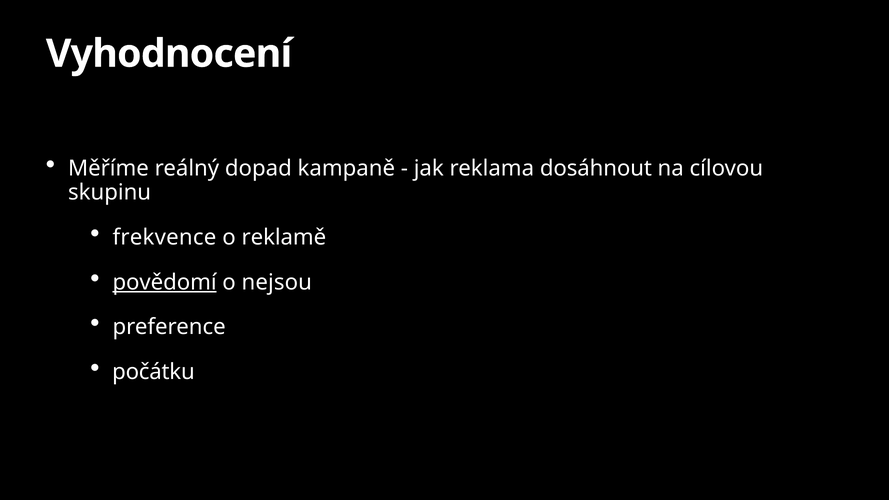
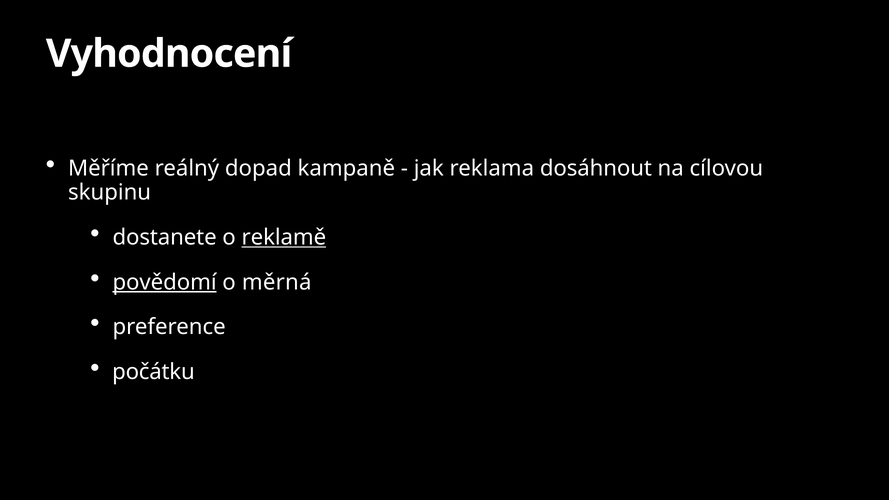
frekvence: frekvence -> dostanete
reklamě underline: none -> present
nejsou: nejsou -> měrná
